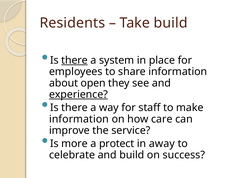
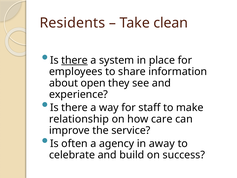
Take build: build -> clean
experience underline: present -> none
information at (79, 119): information -> relationship
more: more -> often
protect: protect -> agency
